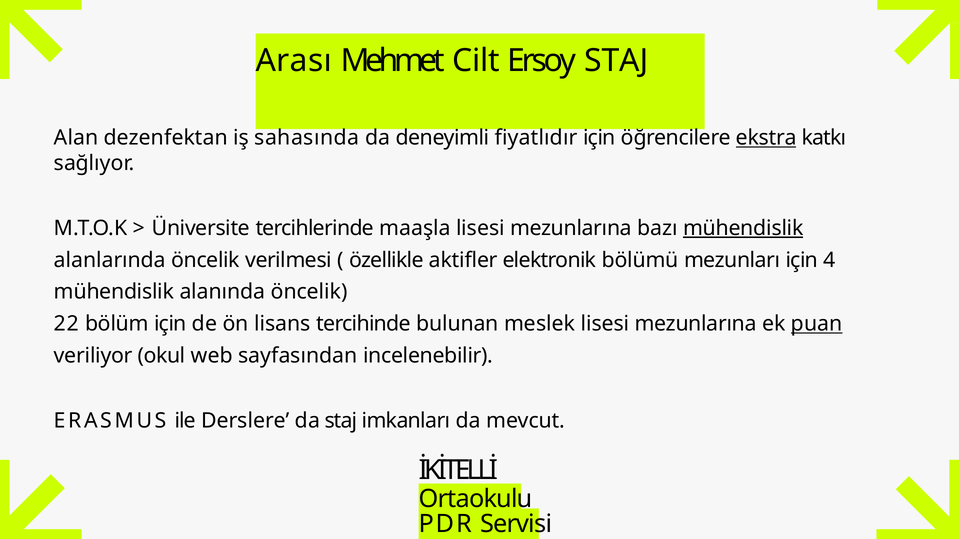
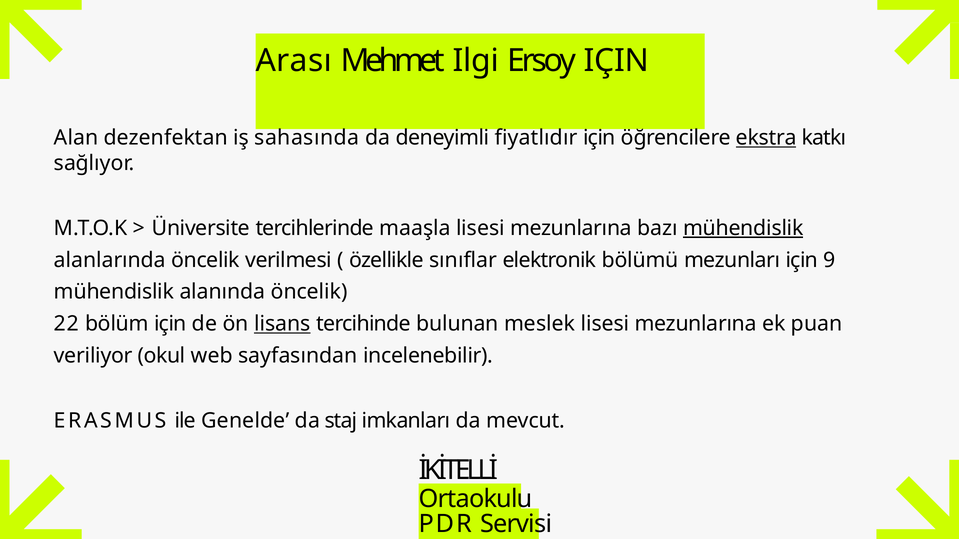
Cilt: Cilt -> Ilgi
Ersoy STAJ: STAJ -> IÇIN
aktifler: aktifler -> sınıflar
4: 4 -> 9
lisans underline: none -> present
puan underline: present -> none
Derslere: Derslere -> Genelde
